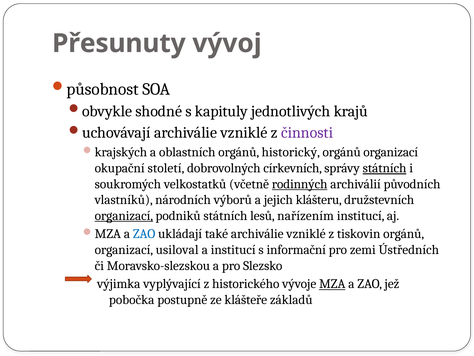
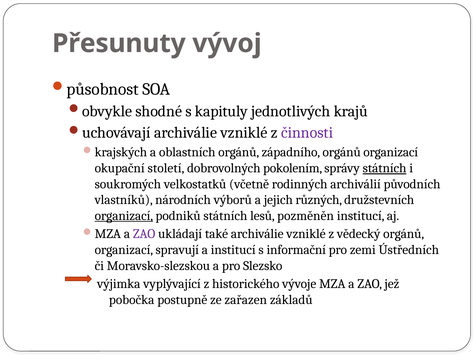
historický: historický -> západního
církevních: církevních -> pokolením
rodinných underline: present -> none
klášteru: klášteru -> různých
nařízením: nařízením -> pozměněn
ZAO at (144, 234) colour: blue -> purple
tiskovin: tiskovin -> vědecký
usiloval: usiloval -> spravují
MZA underline: present -> none
klášteře: klášteře -> zařazen
